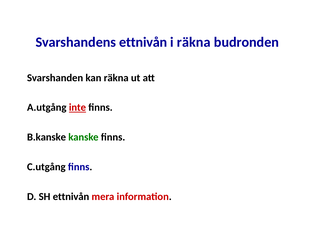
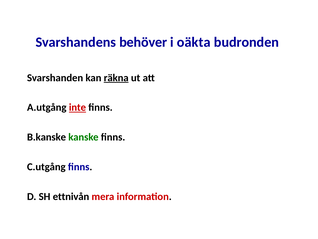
Svarshandens ettnivån: ettnivån -> behöver
i räkna: räkna -> oäkta
räkna at (116, 78) underline: none -> present
